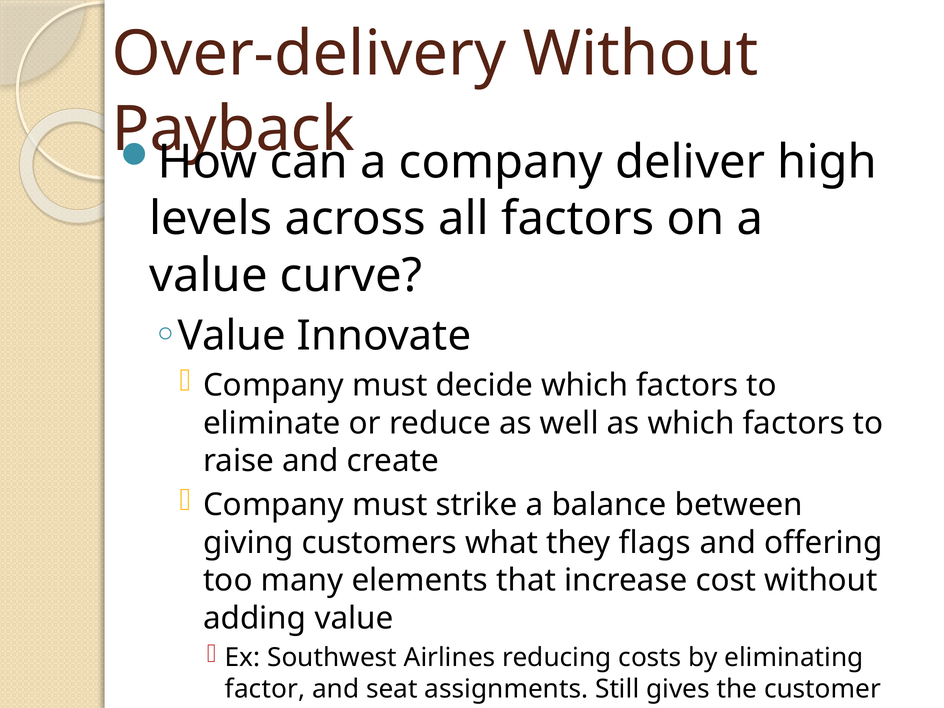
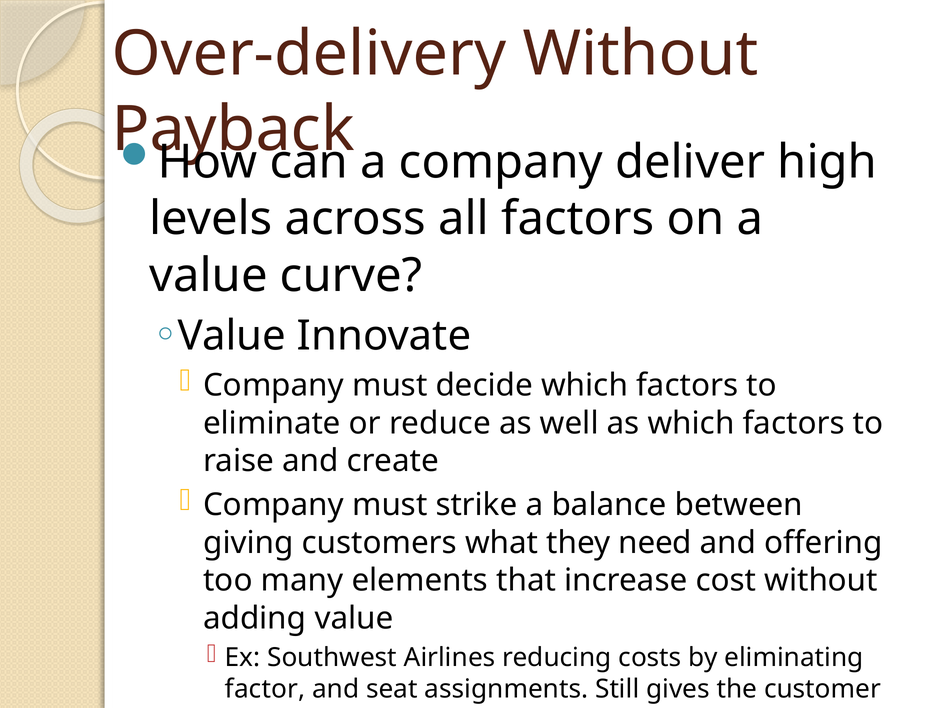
flags: flags -> need
